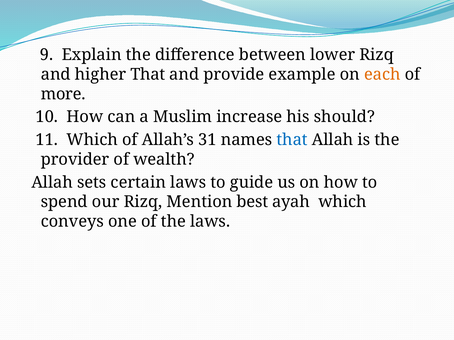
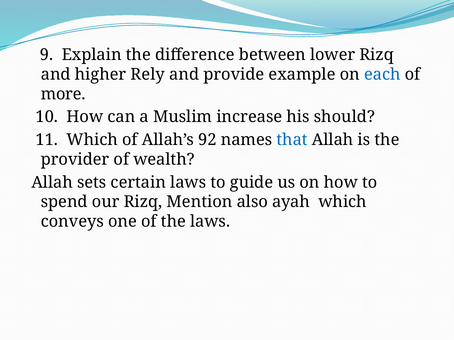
higher That: That -> Rely
each colour: orange -> blue
31: 31 -> 92
best: best -> also
